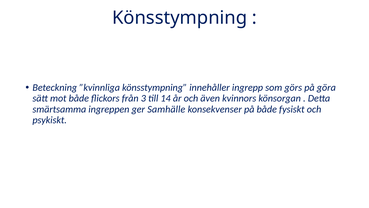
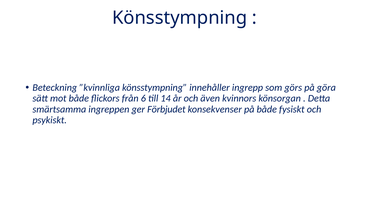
3: 3 -> 6
Samhälle: Samhälle -> Förbjudet
